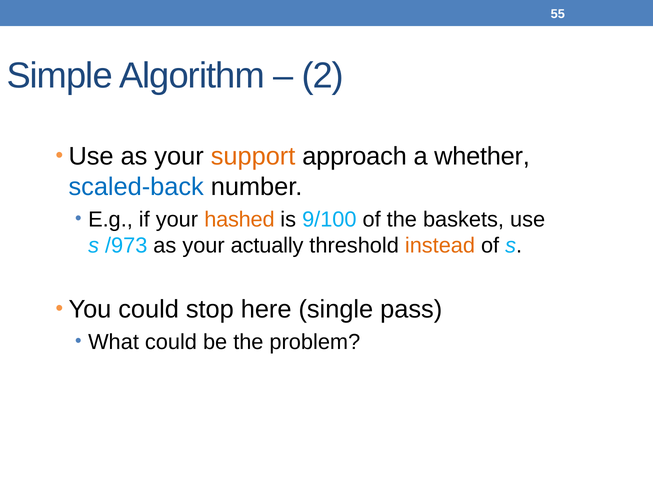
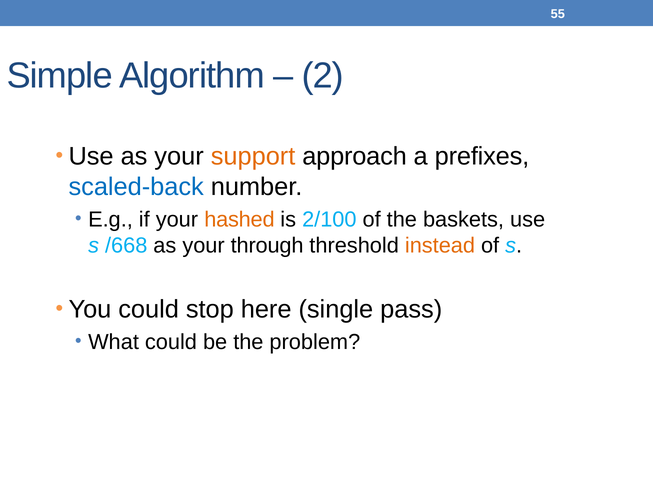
whether: whether -> prefixes
9/100: 9/100 -> 2/100
/973: /973 -> /668
actually: actually -> through
